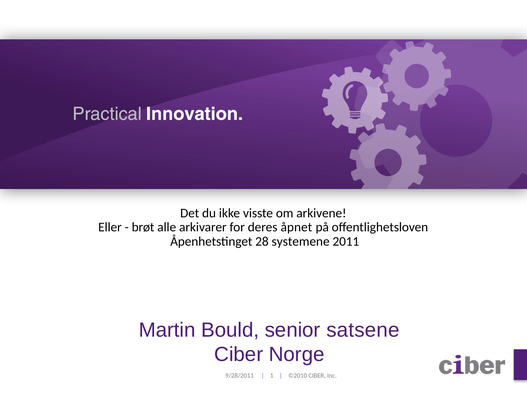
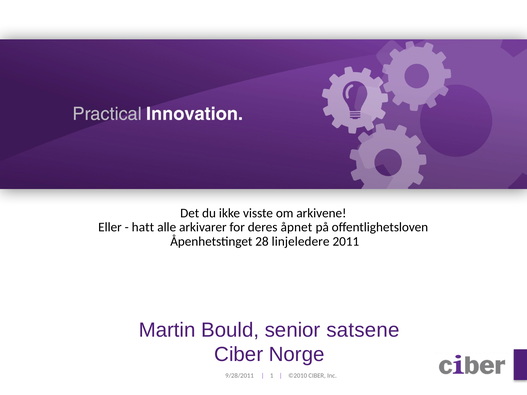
brøt: brøt -> hatt
systemene: systemene -> linjeledere
